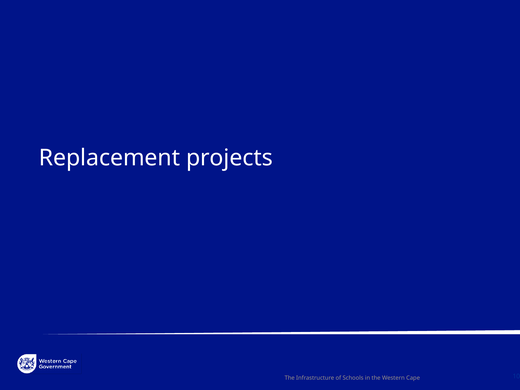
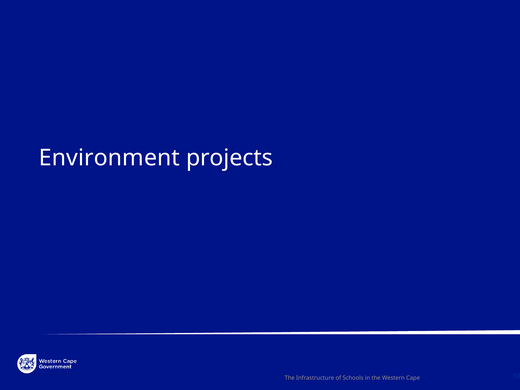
Replacement: Replacement -> Environment
